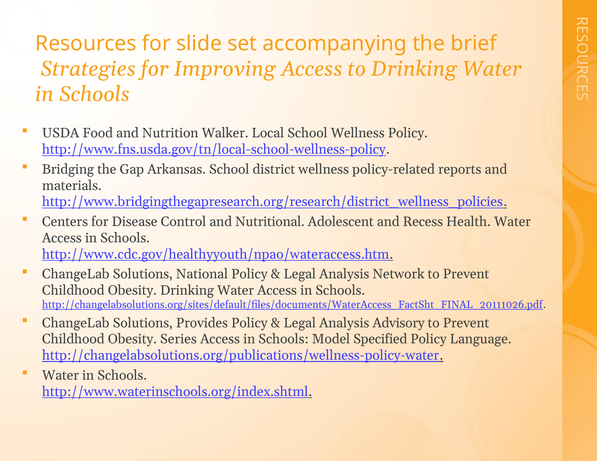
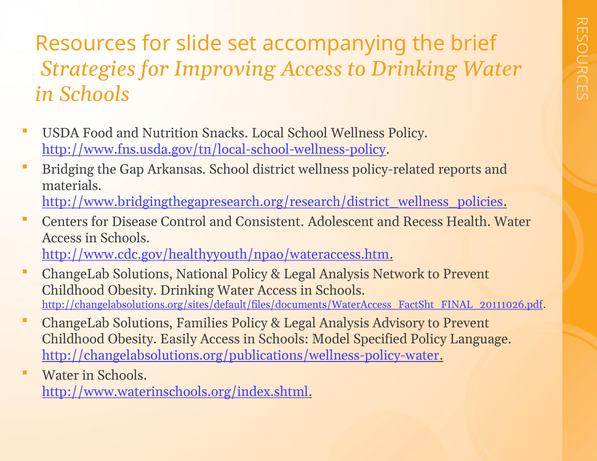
Walker: Walker -> Snacks
Nutritional: Nutritional -> Consistent
Provides: Provides -> Families
Series: Series -> Easily
